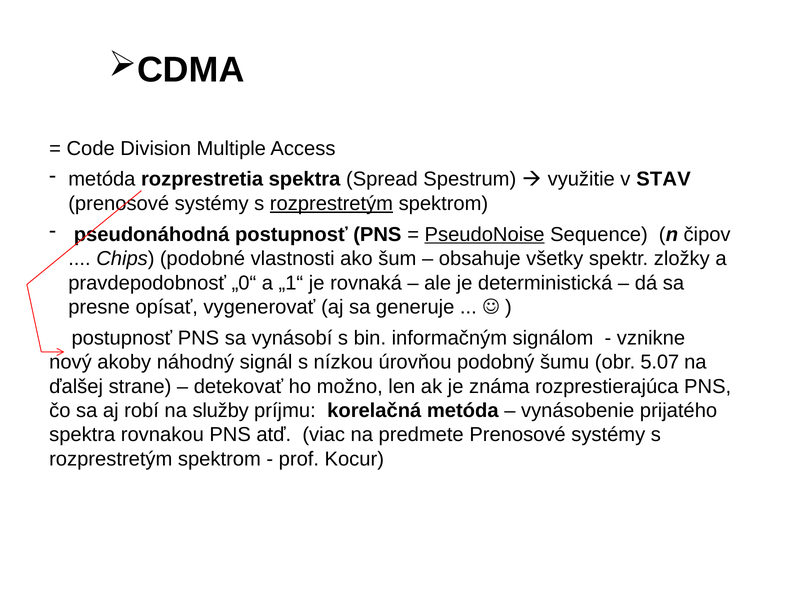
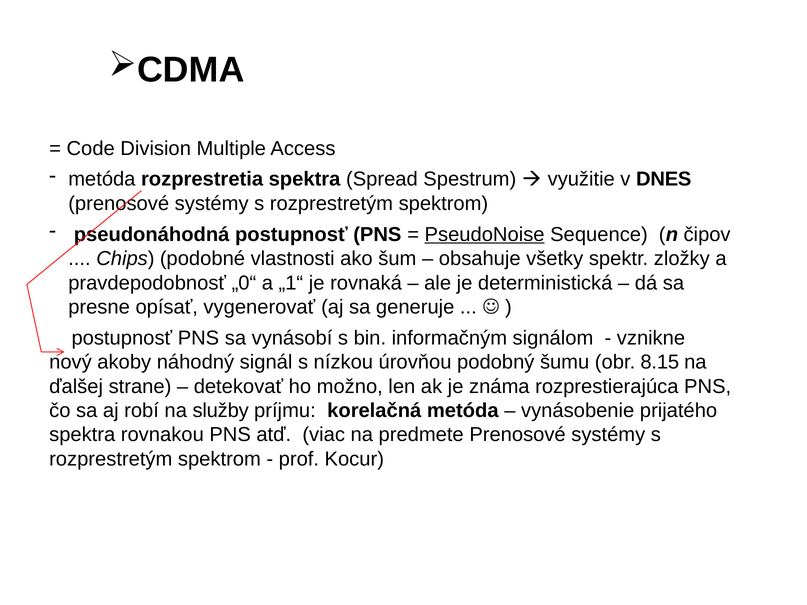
STAV: STAV -> DNES
rozprestretým at (331, 204) underline: present -> none
5.07: 5.07 -> 8.15
